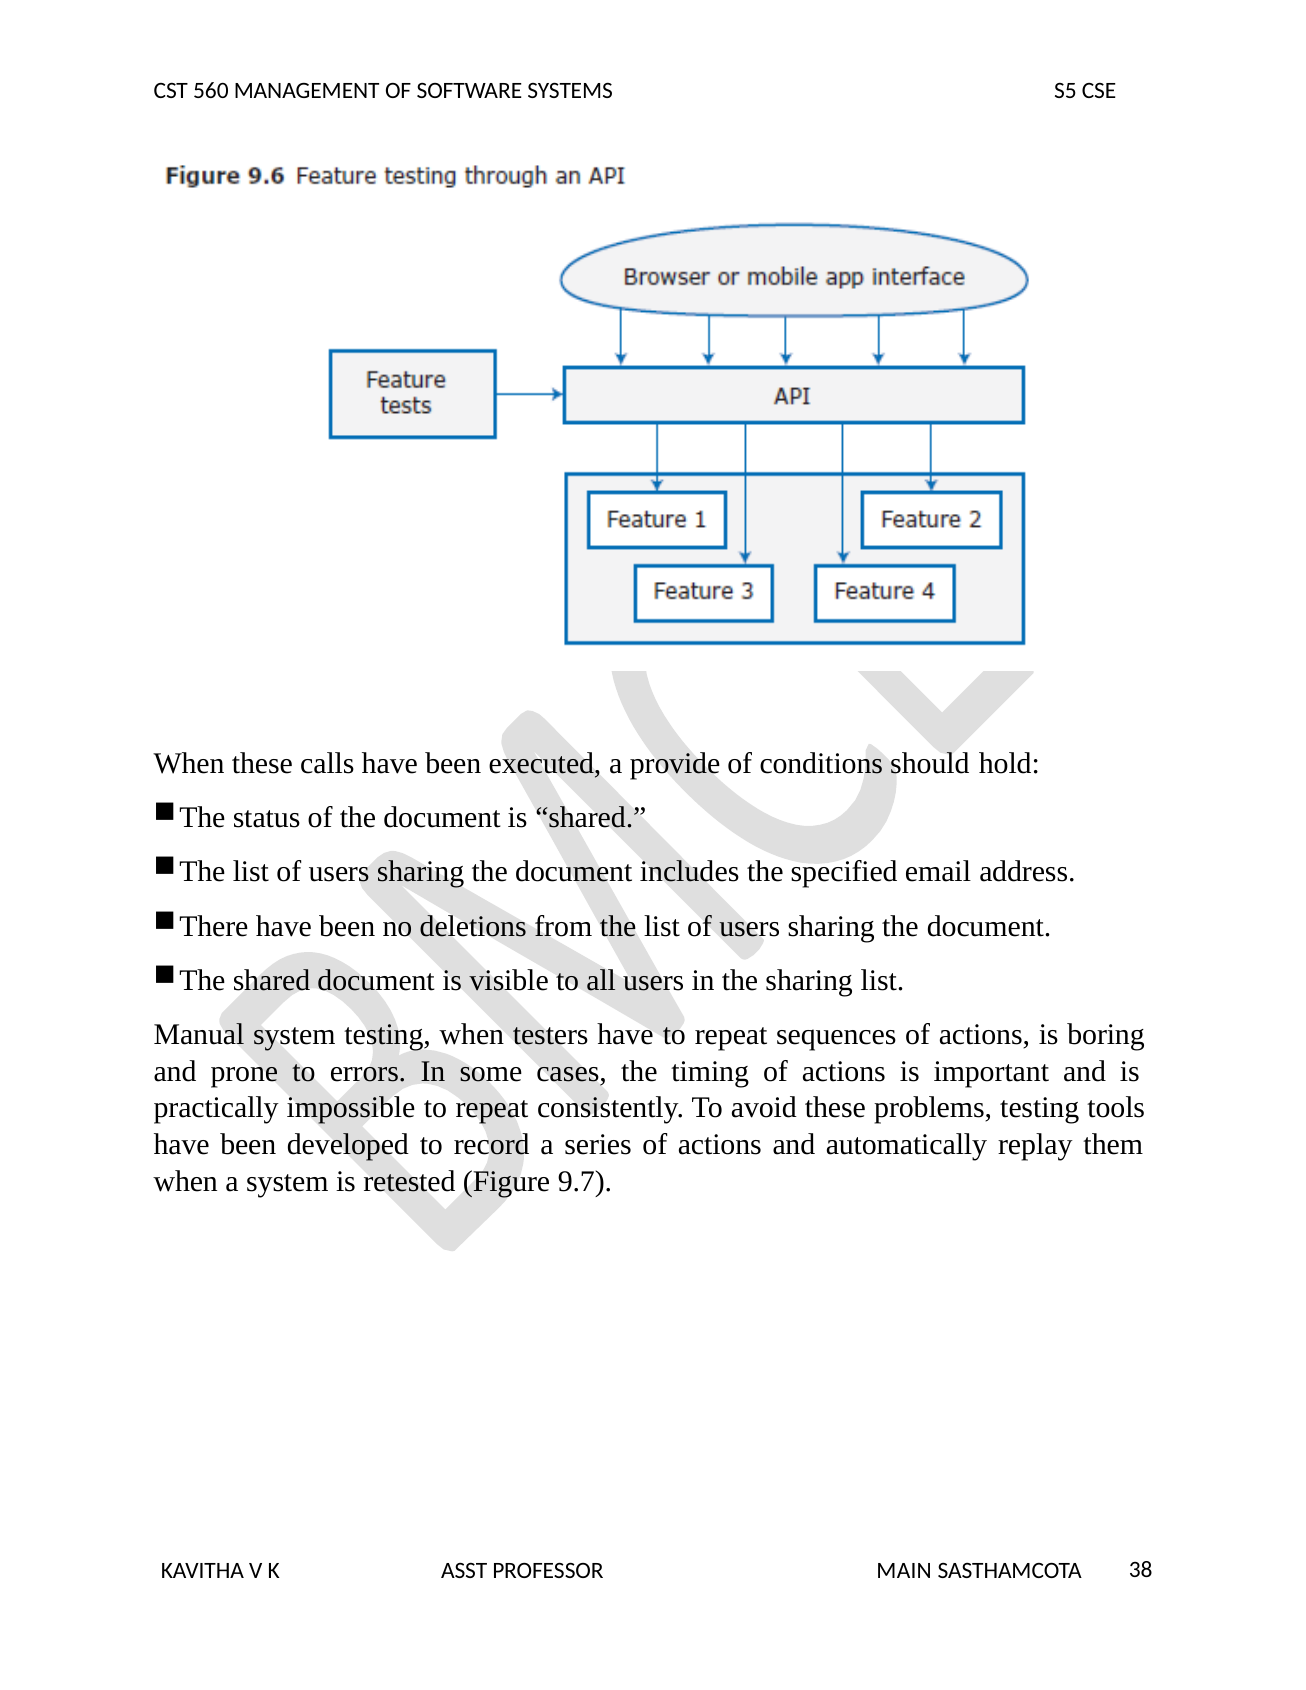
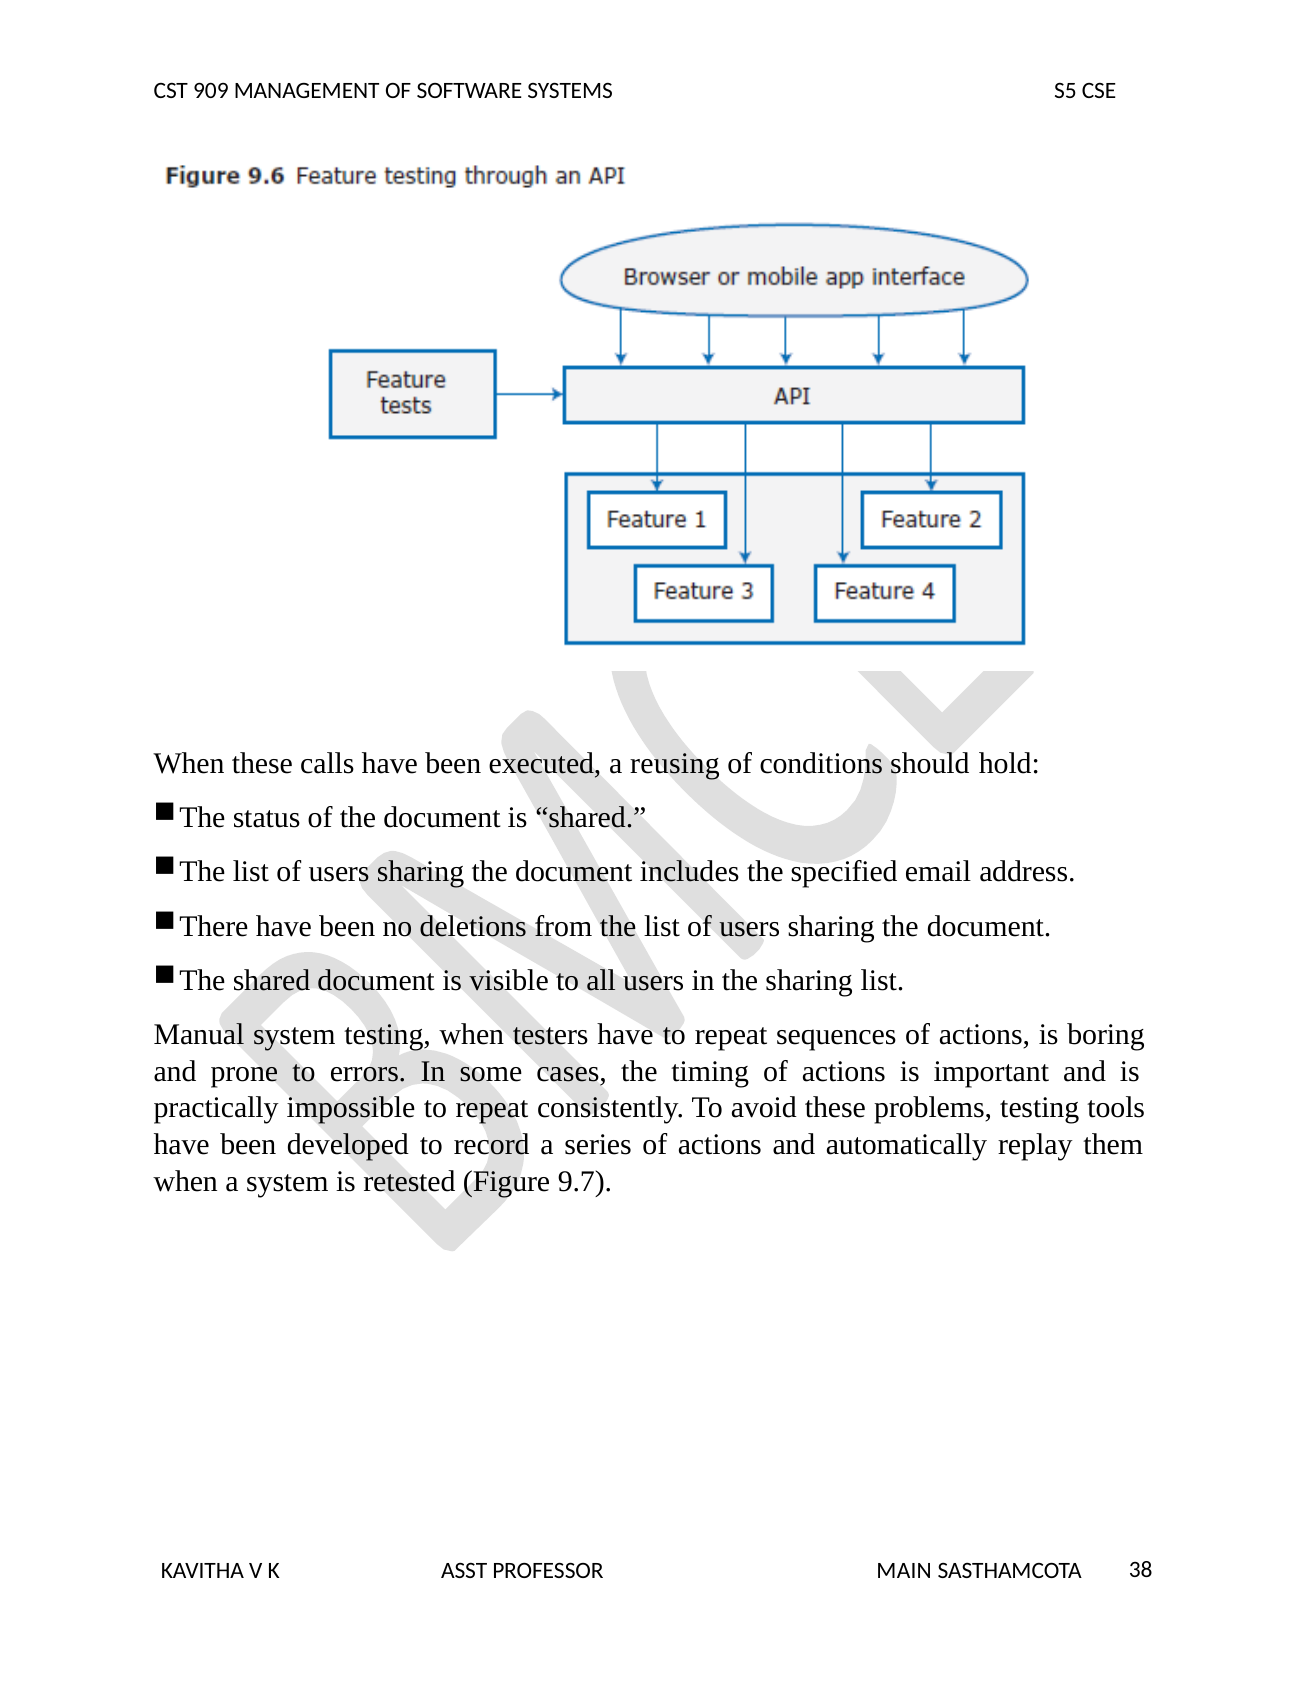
560: 560 -> 909
provide: provide -> reusing
